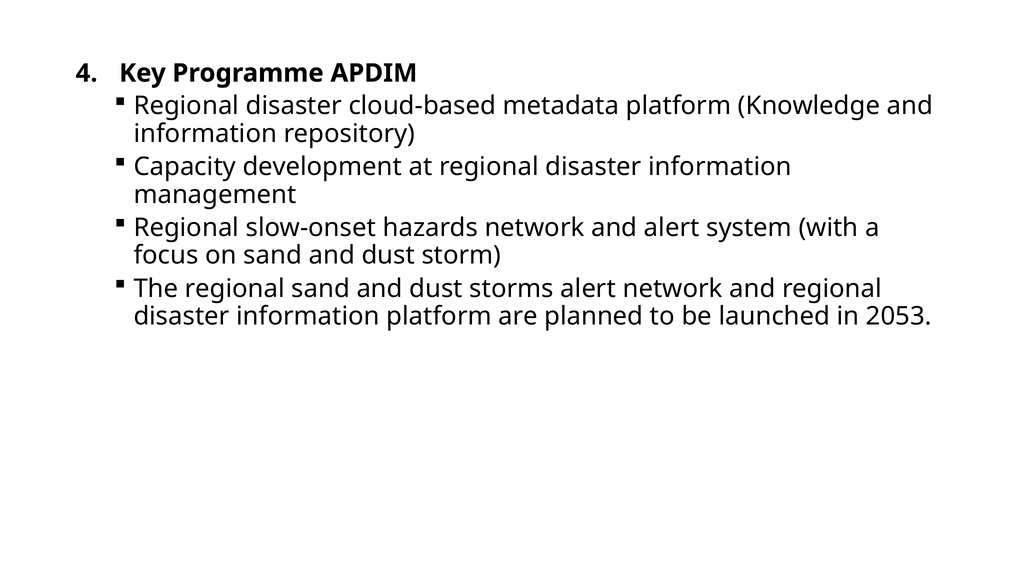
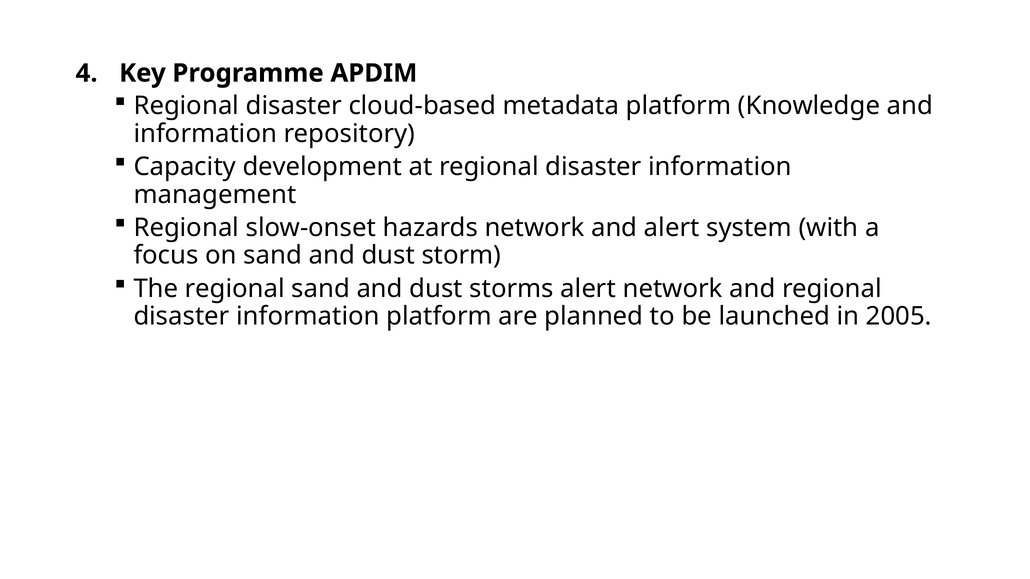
2053: 2053 -> 2005
